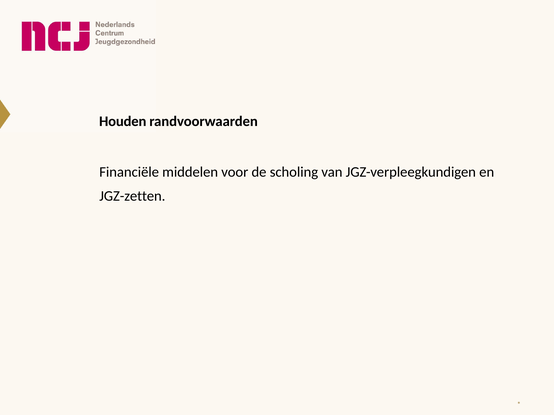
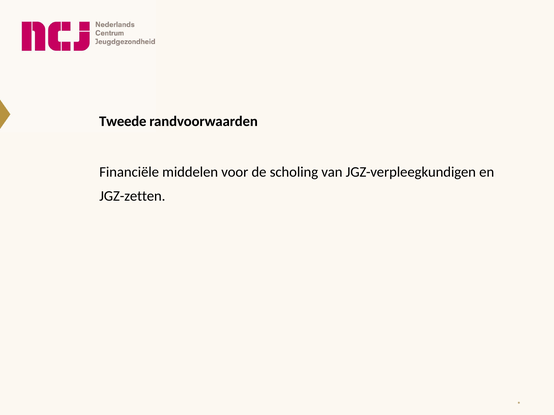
Houden: Houden -> Tweede
